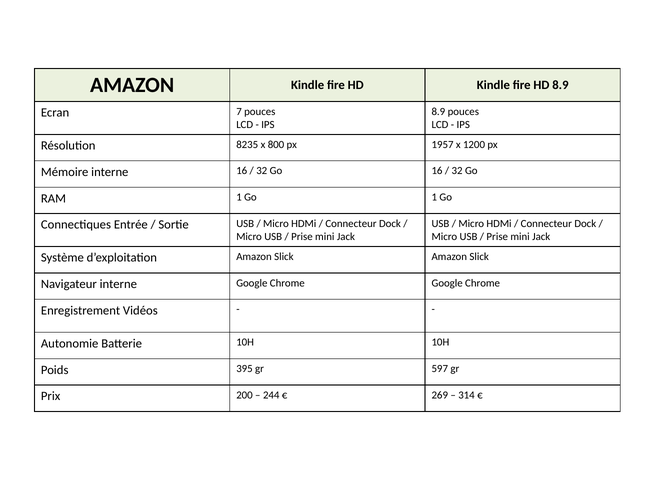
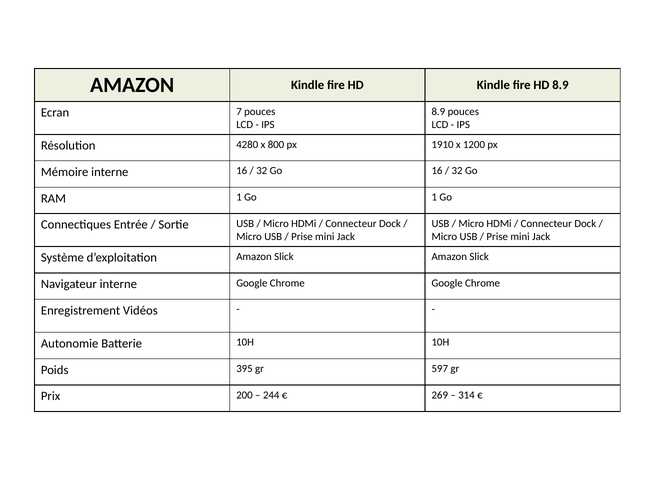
8235: 8235 -> 4280
1957: 1957 -> 1910
